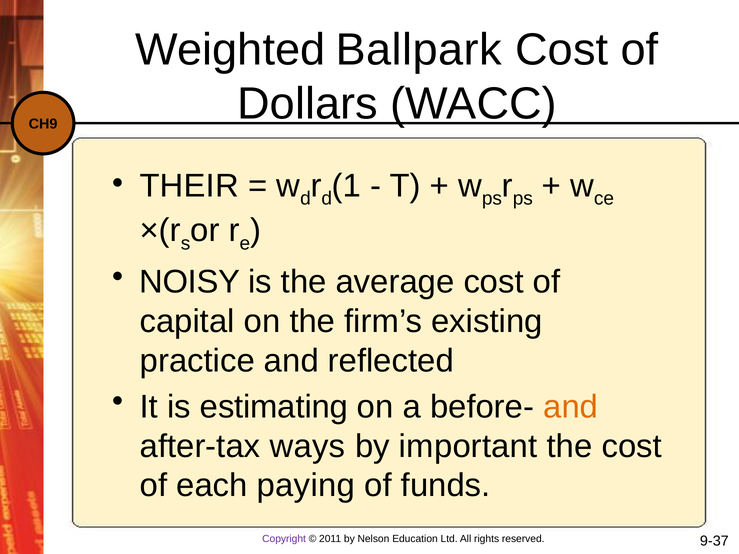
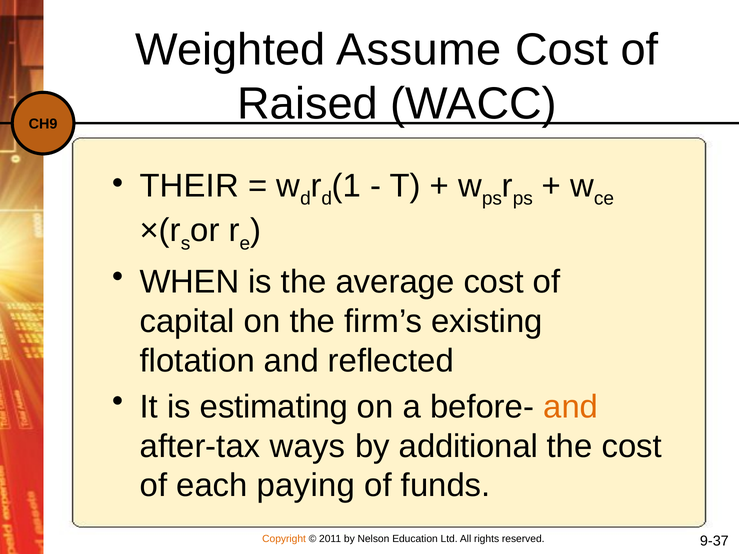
Ballpark: Ballpark -> Assume
Dollars: Dollars -> Raised
NOISY: NOISY -> WHEN
practice: practice -> flotation
important: important -> additional
Copyright colour: purple -> orange
